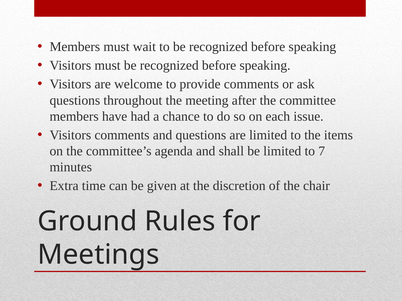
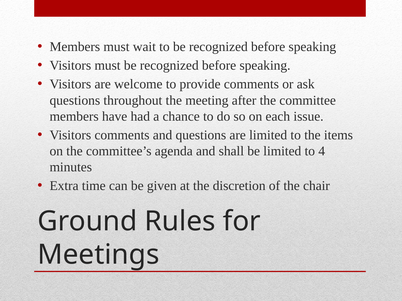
7: 7 -> 4
